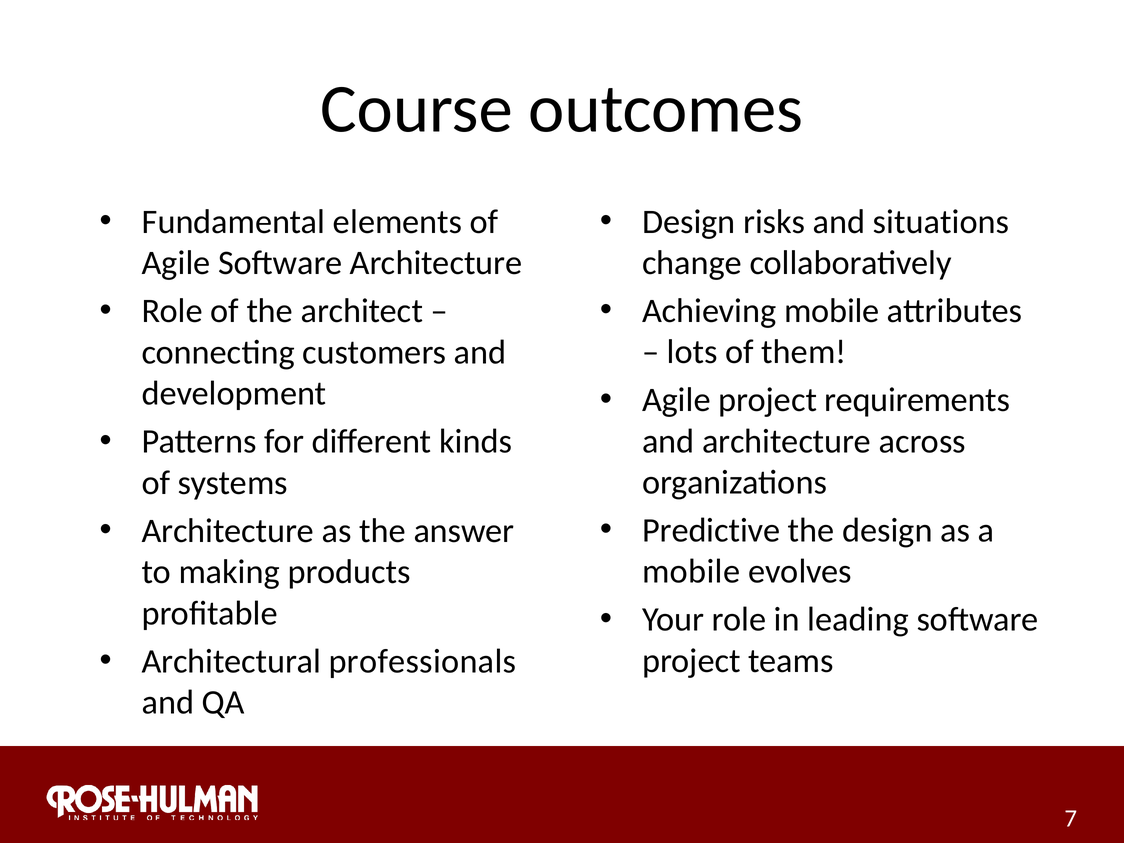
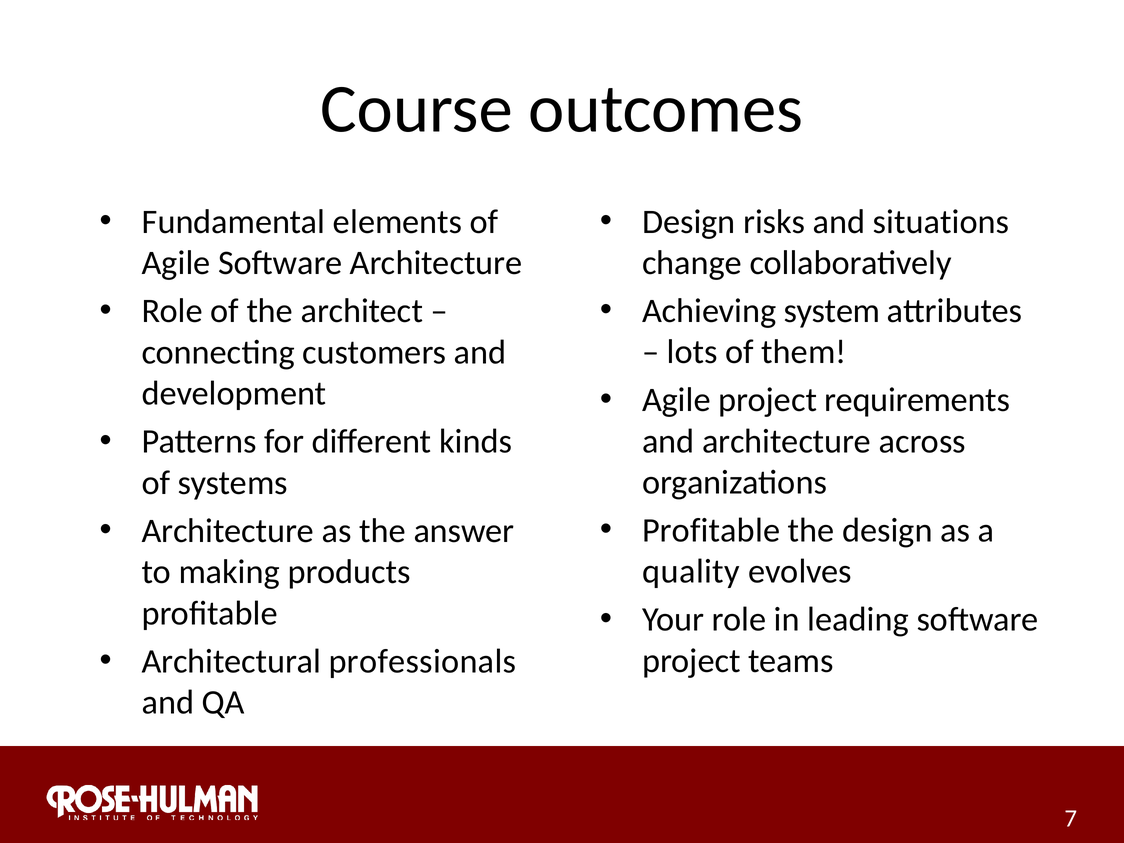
Achieving mobile: mobile -> system
Predictive at (711, 530): Predictive -> Profitable
mobile at (691, 572): mobile -> quality
